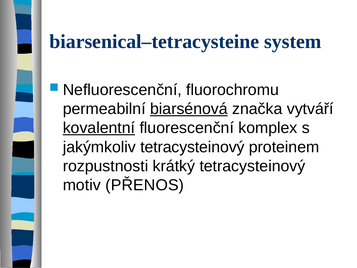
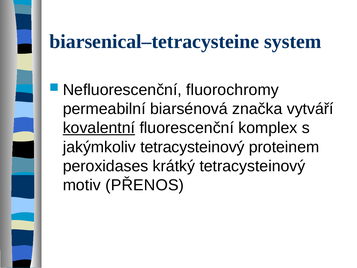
fluorochromu: fluorochromu -> fluorochromy
biarsénová underline: present -> none
rozpustnosti: rozpustnosti -> peroxidases
